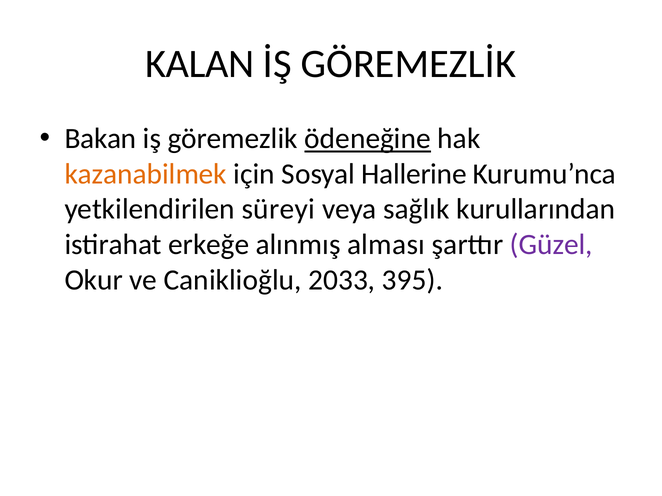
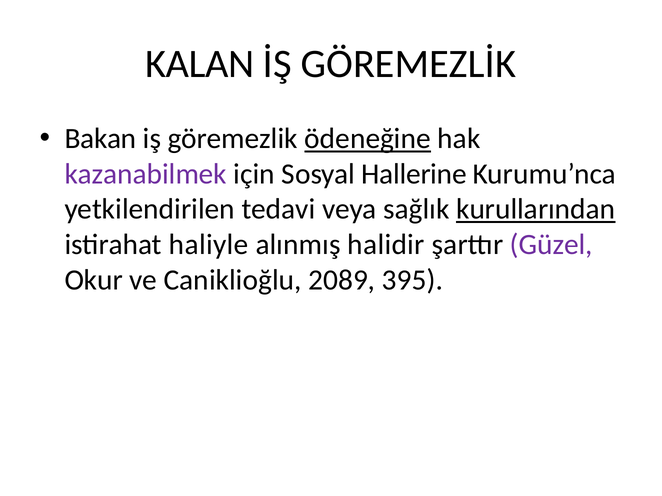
kazanabilmek colour: orange -> purple
süreyi: süreyi -> tedavi
kurullarından underline: none -> present
erkeğe: erkeğe -> haliyle
alması: alması -> halidir
2033: 2033 -> 2089
